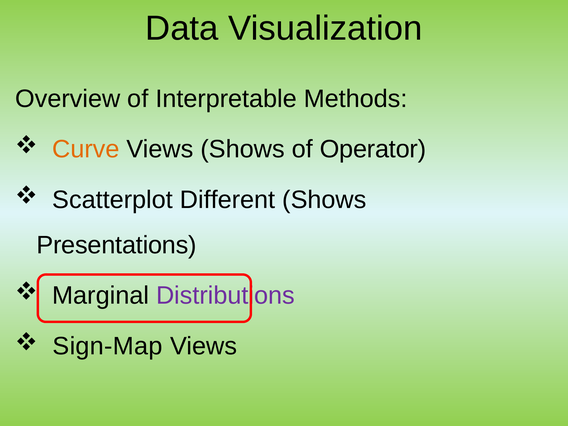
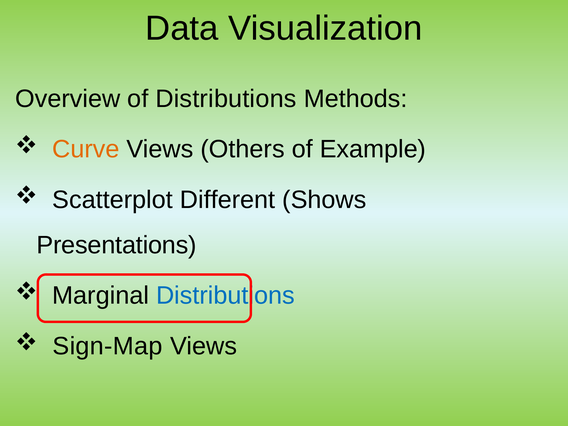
of Interpretable: Interpretable -> Distributions
Views Shows: Shows -> Others
Operator: Operator -> Example
Distributions at (226, 296) colour: purple -> blue
